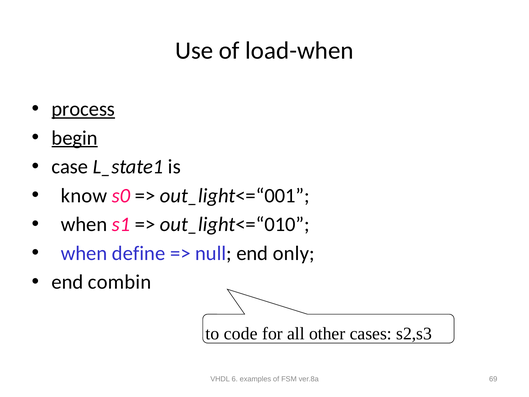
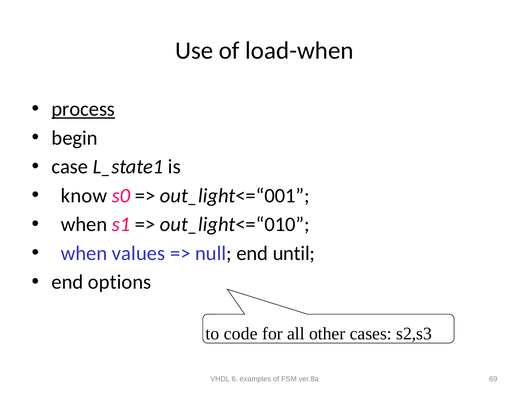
begin underline: present -> none
define: define -> values
only: only -> until
combin: combin -> options
